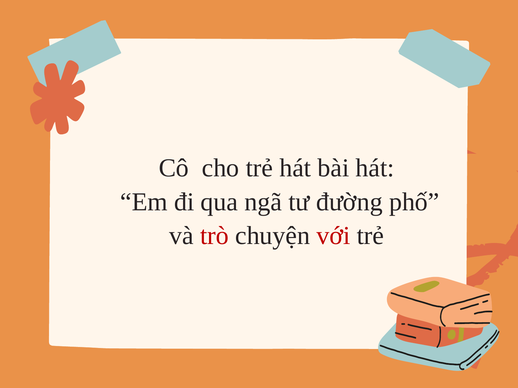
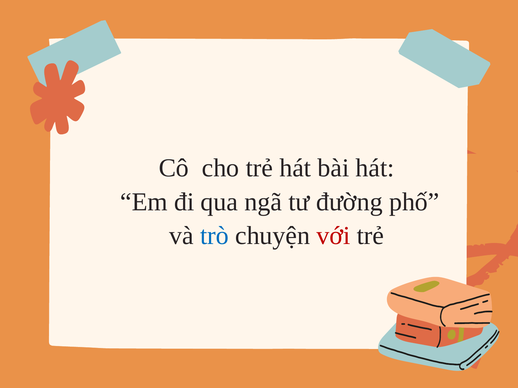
trò colour: red -> blue
